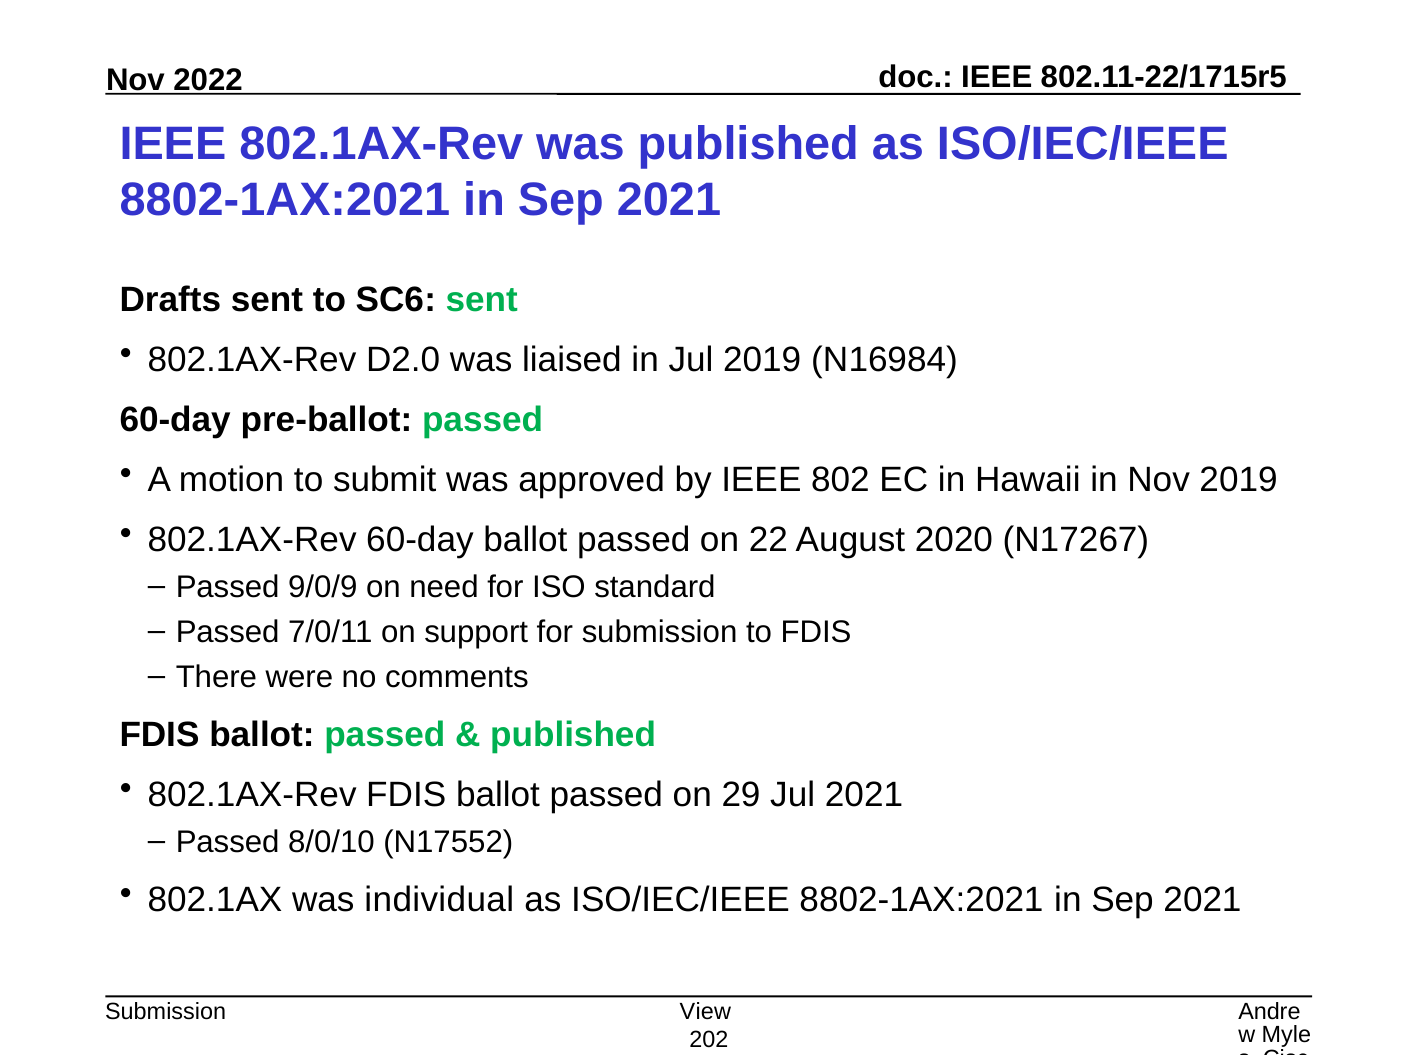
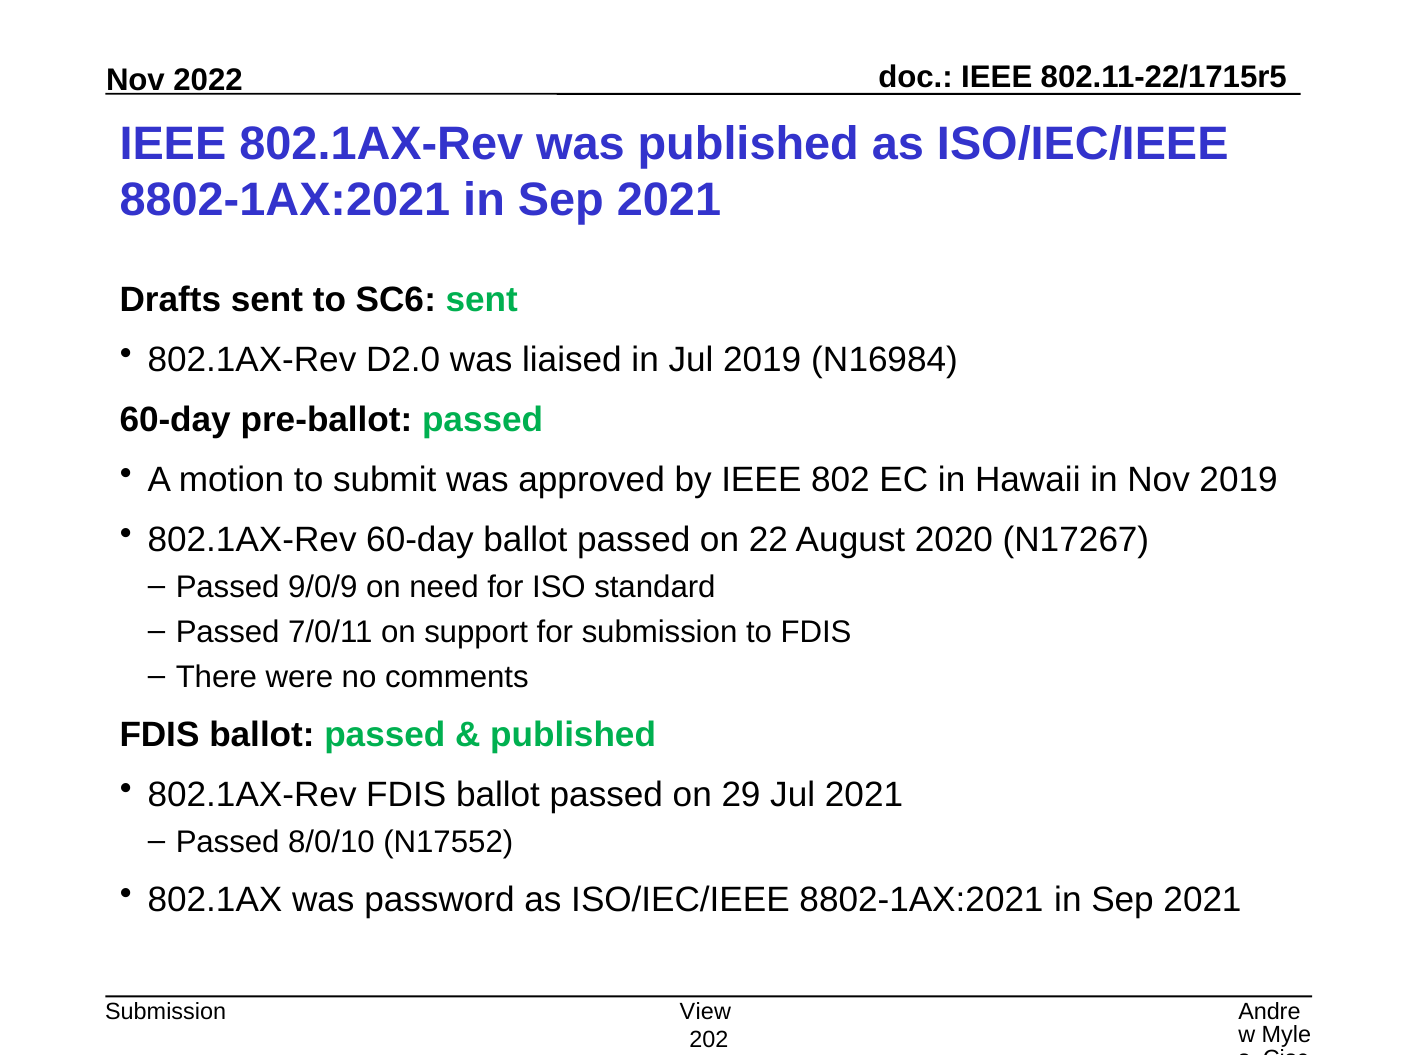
individual: individual -> password
